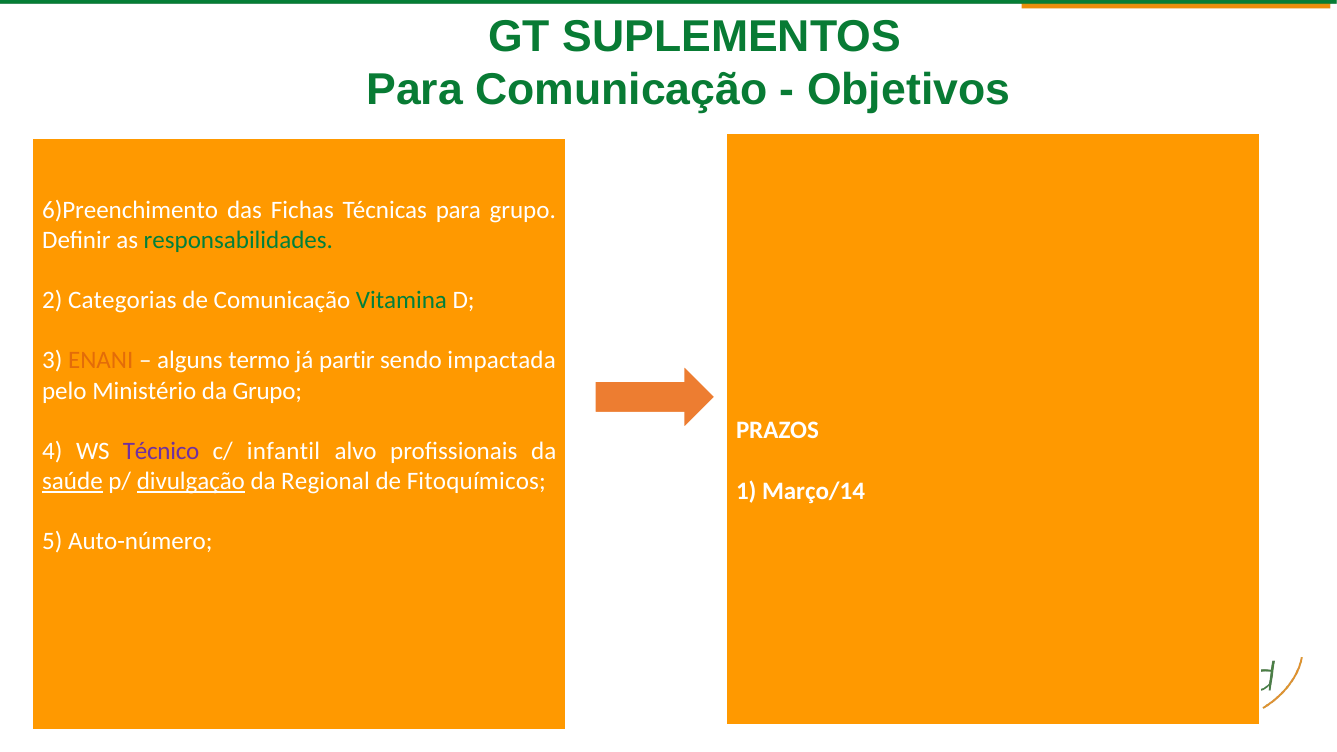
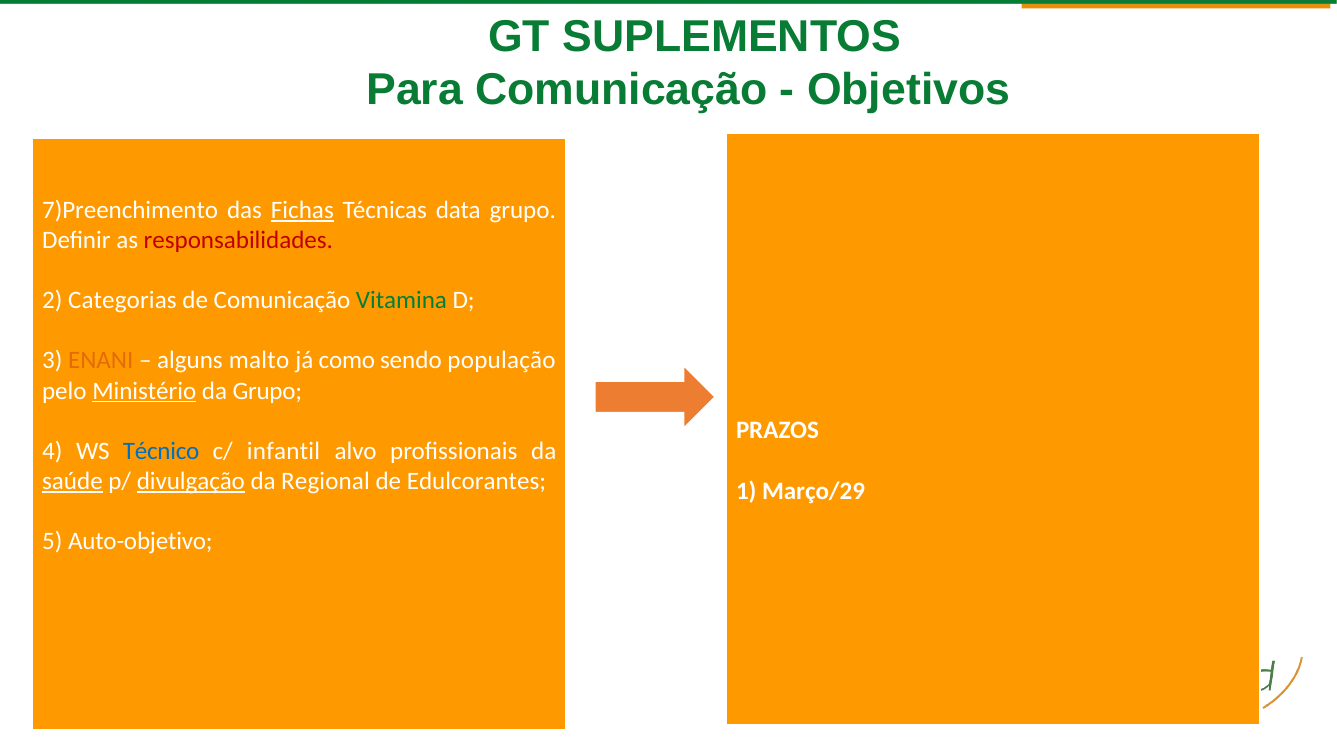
6)Preenchimento: 6)Preenchimento -> 7)Preenchimento
Fichas underline: none -> present
Técnicas para: para -> data
responsabilidades colour: green -> red
termo: termo -> malto
partir: partir -> como
impactada: impactada -> população
Ministério underline: none -> present
Técnico colour: purple -> blue
Fitoquímicos: Fitoquímicos -> Edulcorantes
Março/14: Março/14 -> Março/29
Auto-número: Auto-número -> Auto-objetivo
